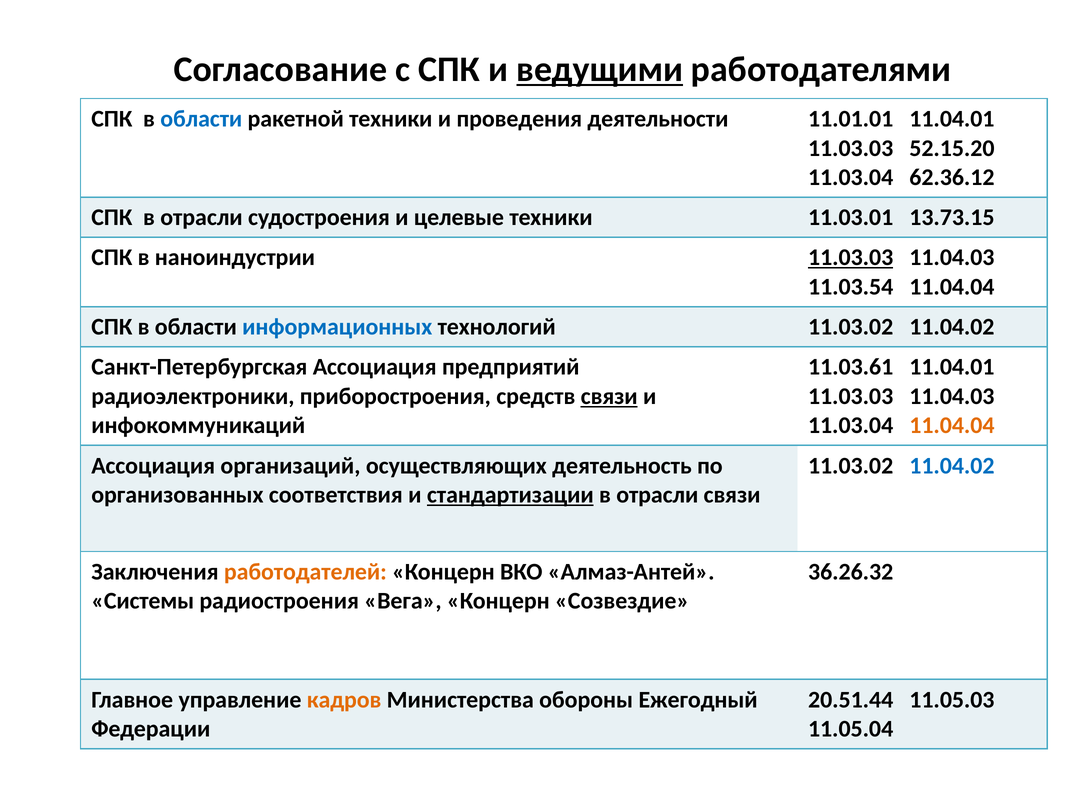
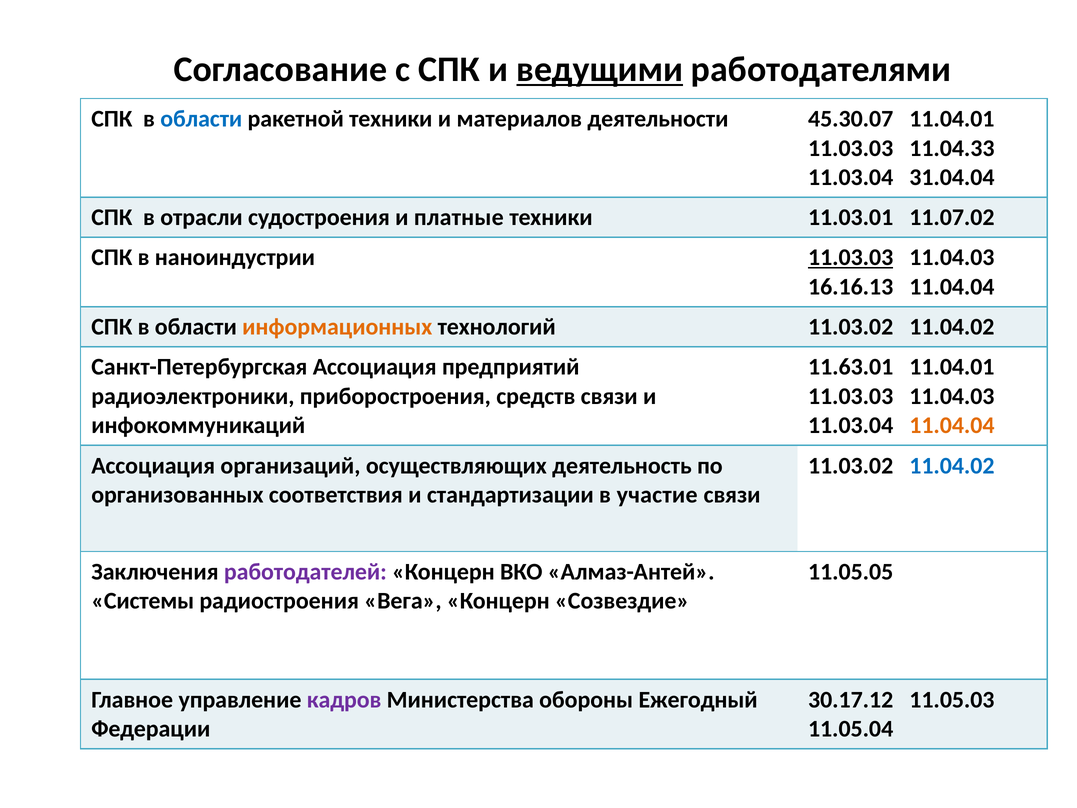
проведения: проведения -> материалов
11.01.01: 11.01.01 -> 45.30.07
52.15.20: 52.15.20 -> 11.04.33
62.36.12: 62.36.12 -> 31.04.04
целевые: целевые -> платные
13.73.15: 13.73.15 -> 11.07.02
11.03.54: 11.03.54 -> 16.16.13
информационных colour: blue -> orange
11.03.61: 11.03.61 -> 11.63.01
связи at (609, 396) underline: present -> none
стандартизации underline: present -> none
отрасли at (657, 495): отрасли -> участие
работодателей colour: orange -> purple
36.26.32: 36.26.32 -> 11.05.05
кадров colour: orange -> purple
20.51.44: 20.51.44 -> 30.17.12
